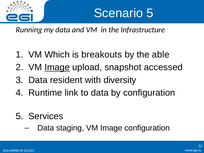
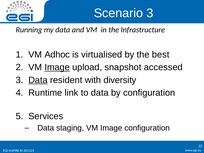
Scenario 5: 5 -> 3
Which: Which -> Adhoc
breakouts: breakouts -> virtualised
able: able -> best
Data at (38, 80) underline: none -> present
